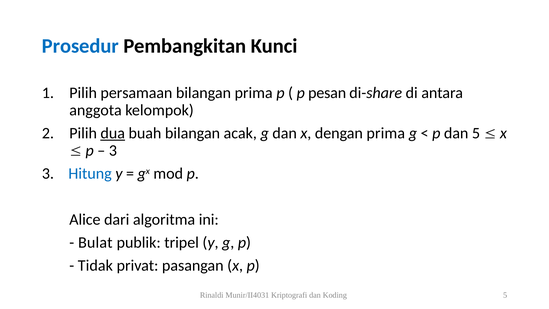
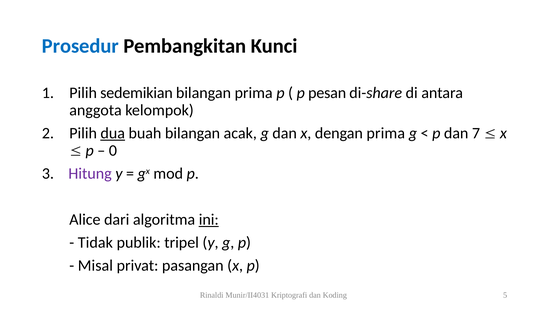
persamaan: persamaan -> sedemikian
dan 5: 5 -> 7
3 at (113, 150): 3 -> 0
Hitung colour: blue -> purple
ini underline: none -> present
Bulat: Bulat -> Tidak
Tidak: Tidak -> Misal
